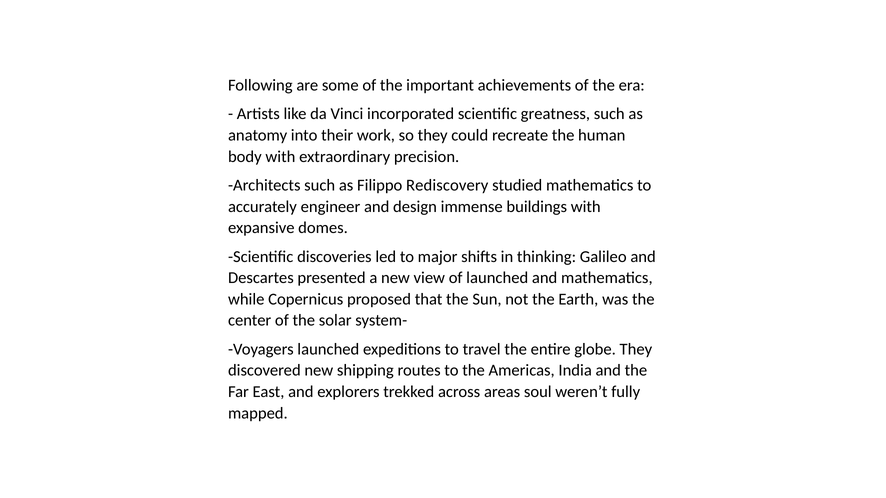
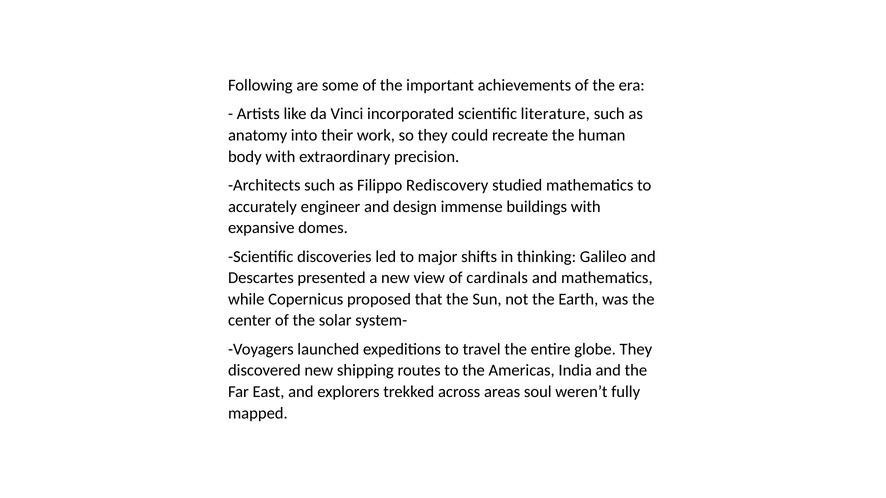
greatness: greatness -> literature
of launched: launched -> cardinals
